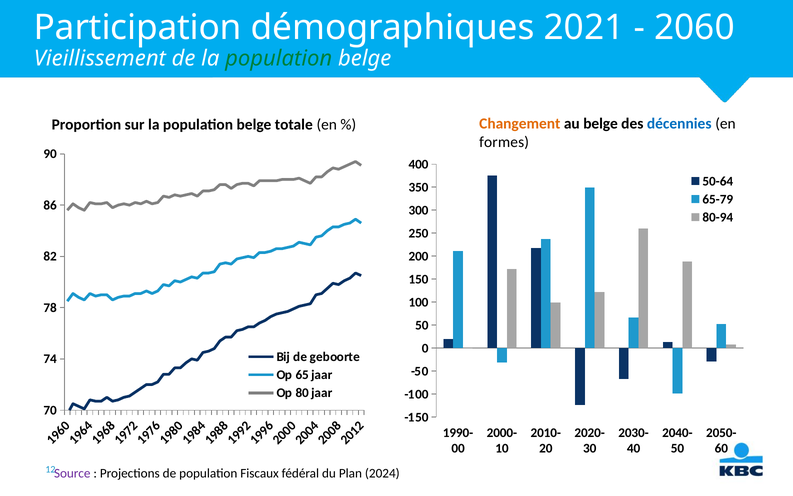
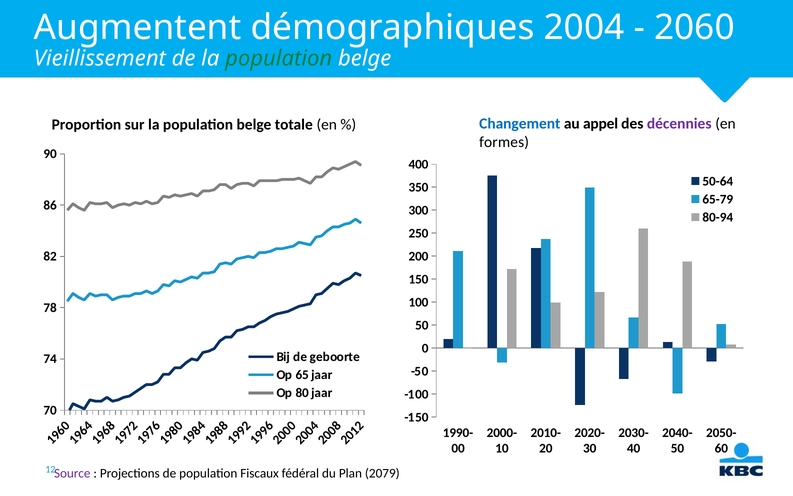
Participation: Participation -> Augmentent
2021: 2021 -> 2004
Changement colour: orange -> blue
au belge: belge -> appel
décennies colour: blue -> purple
2024: 2024 -> 2079
